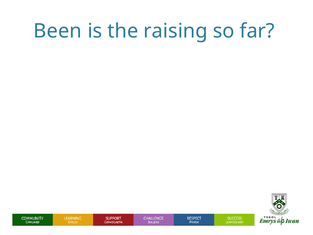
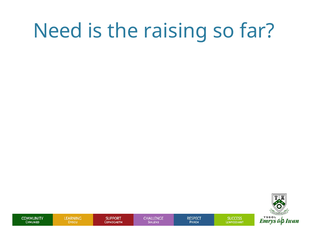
Been: Been -> Need
